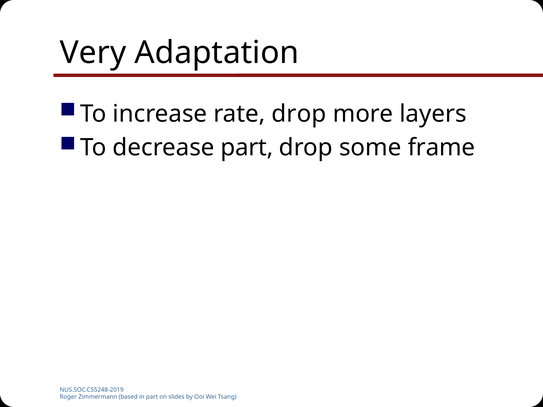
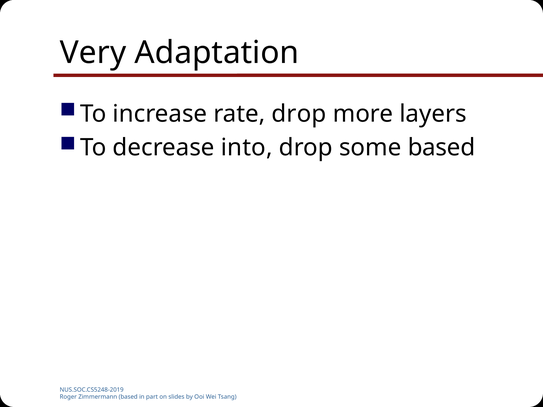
decrease part: part -> into
some frame: frame -> based
